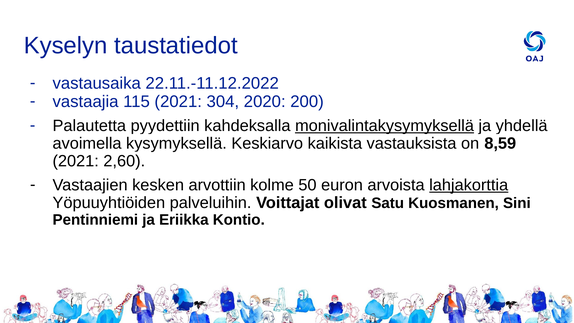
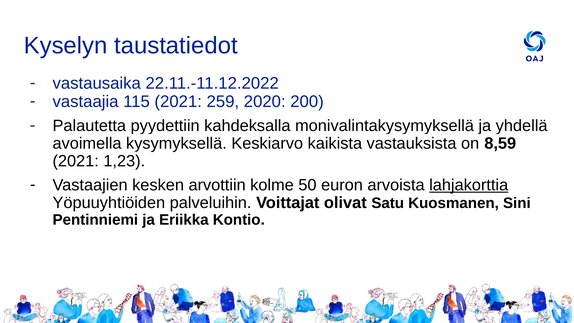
304: 304 -> 259
monivalintakysymyksellä underline: present -> none
2,60: 2,60 -> 1,23
